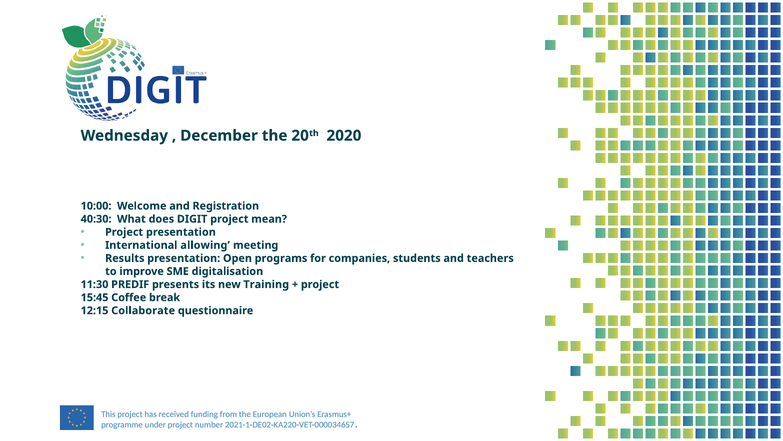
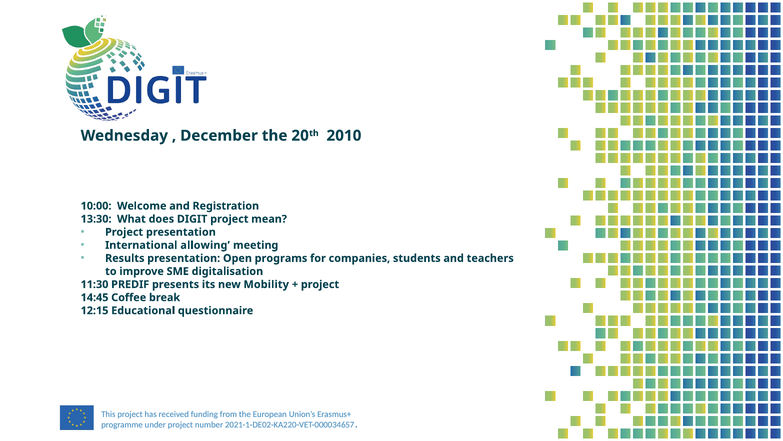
2020: 2020 -> 2010
40:30: 40:30 -> 13:30
Training: Training -> Mobility
15:45: 15:45 -> 14:45
Collaborate: Collaborate -> Educational
